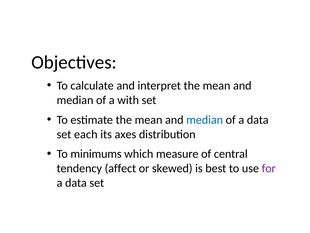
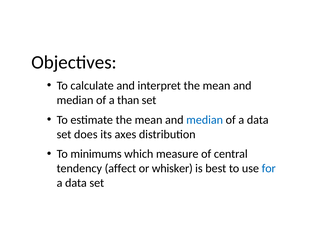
with: with -> than
each: each -> does
skewed: skewed -> whisker
for colour: purple -> blue
